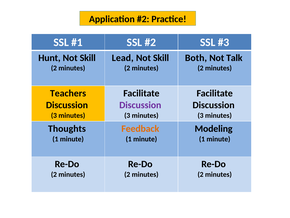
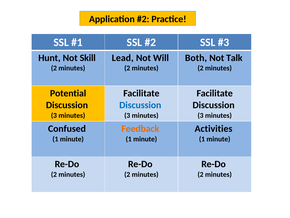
Skill at (161, 58): Skill -> Will
Teachers: Teachers -> Potential
Discussion at (140, 105) colour: purple -> blue
Thoughts: Thoughts -> Confused
Modeling: Modeling -> Activities
